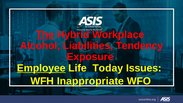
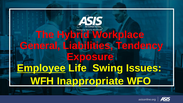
The underline: present -> none
Alcohol: Alcohol -> General
Today: Today -> Swing
